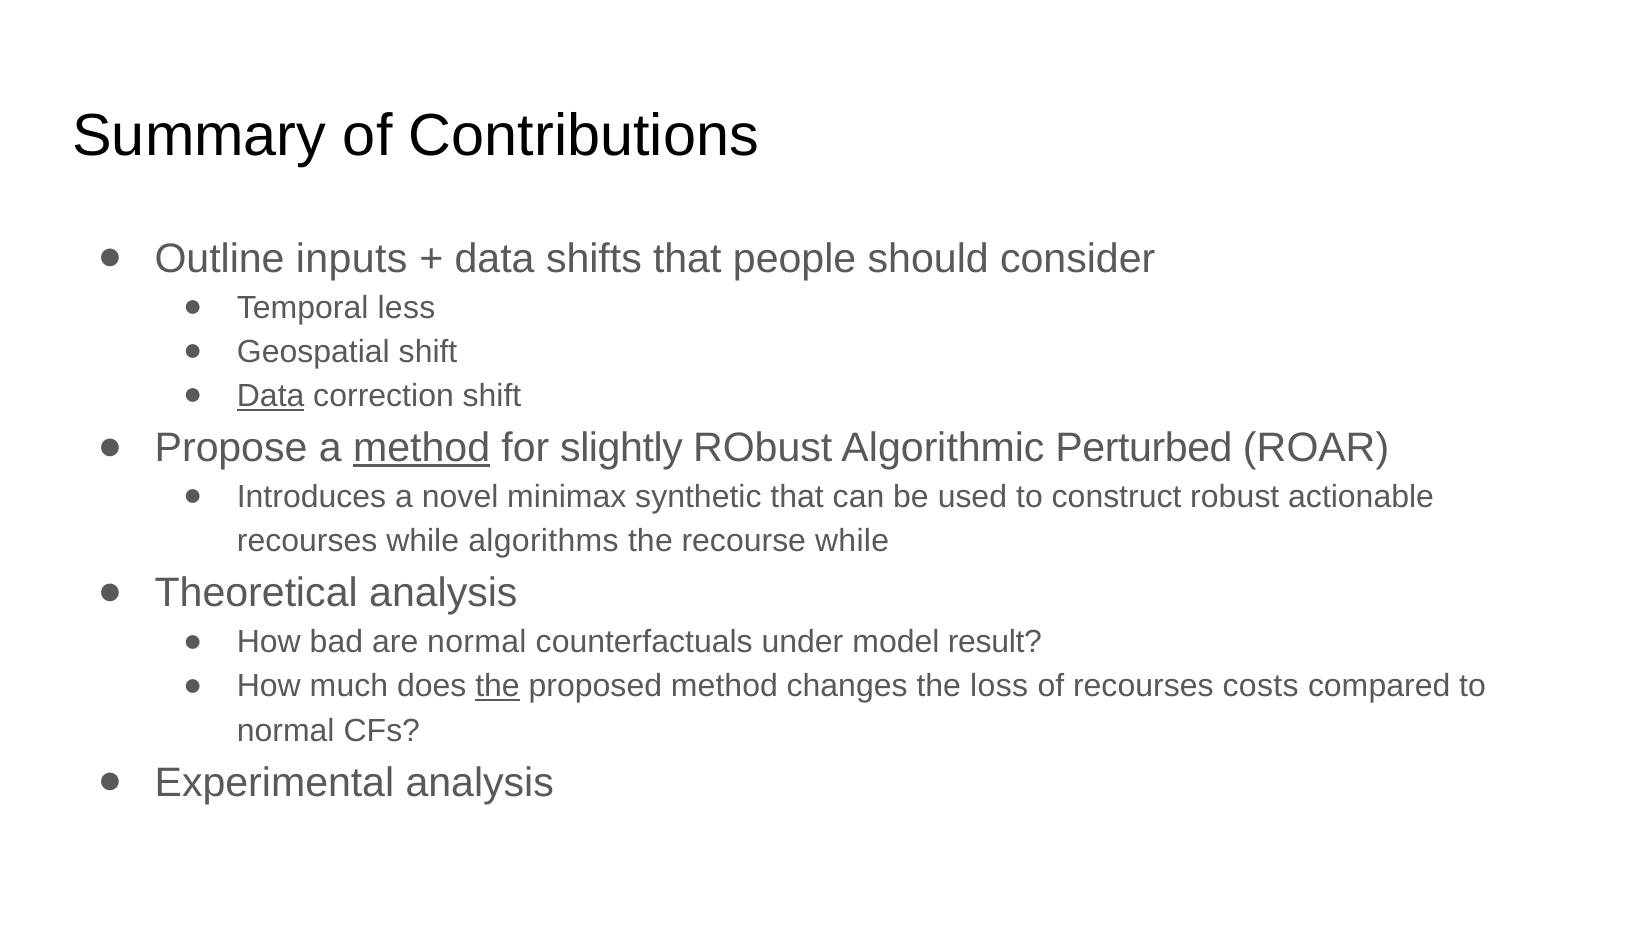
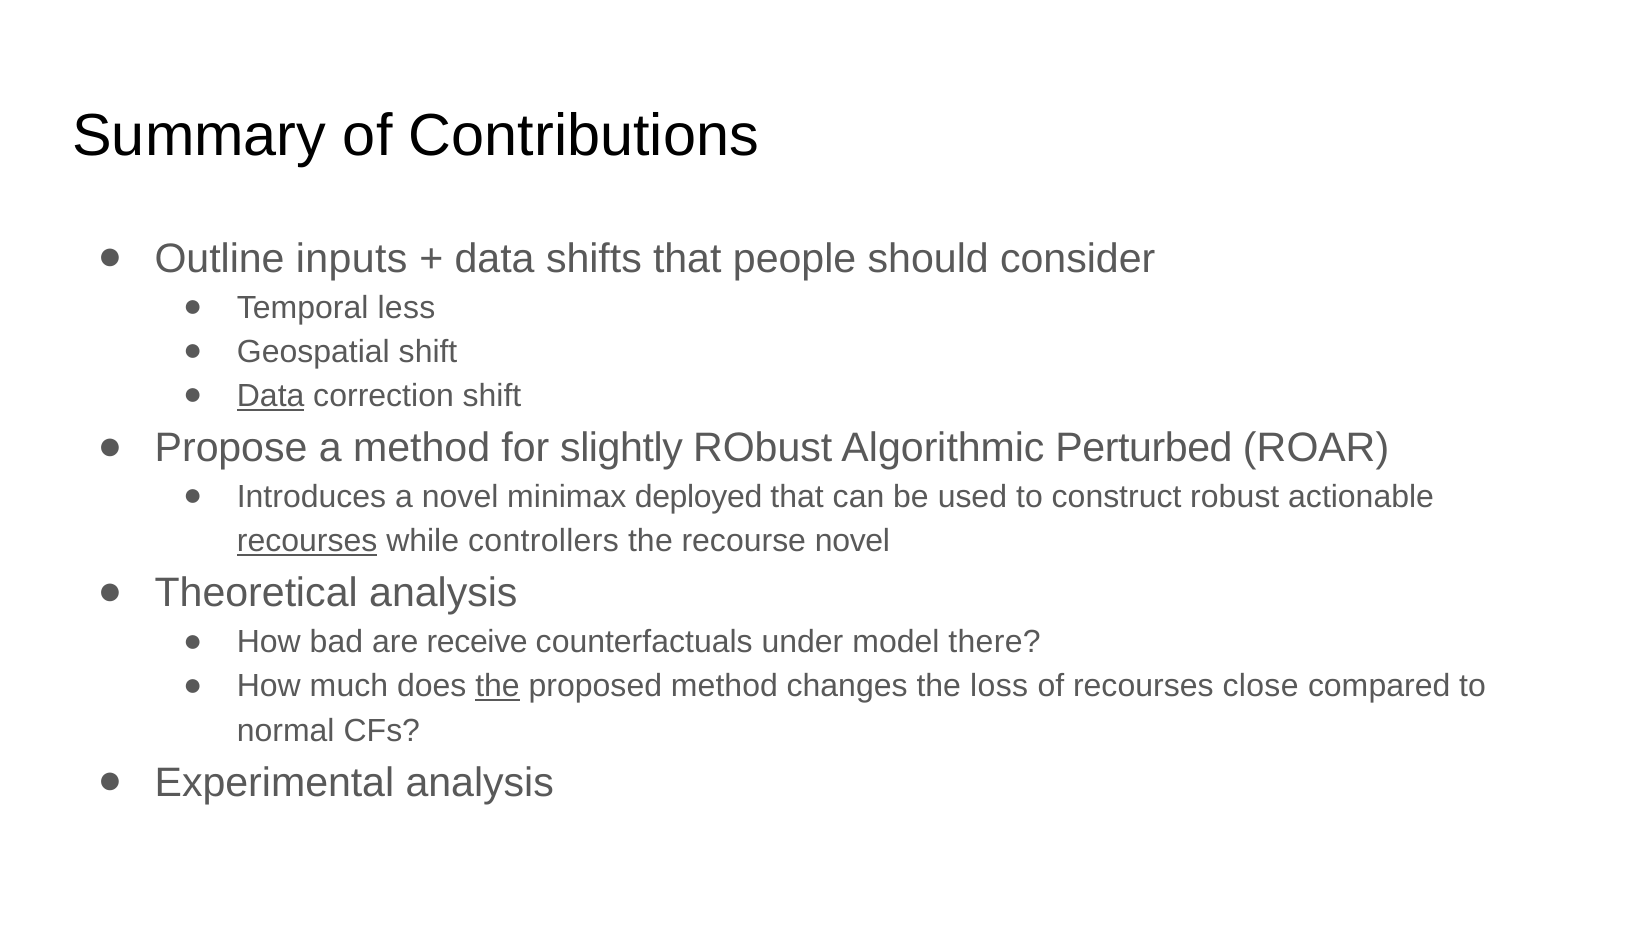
method at (422, 448) underline: present -> none
synthetic: synthetic -> deployed
recourses at (307, 541) underline: none -> present
algorithms: algorithms -> controllers
recourse while: while -> novel
are normal: normal -> receive
result: result -> there
costs: costs -> close
